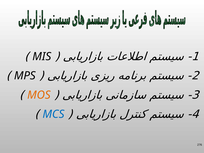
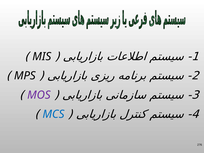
MOS colour: orange -> purple
